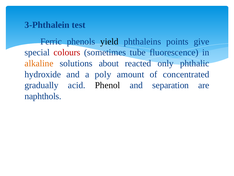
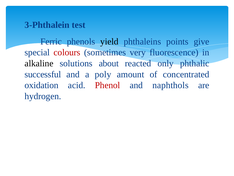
tube: tube -> very
alkaline colour: orange -> black
hydroxide: hydroxide -> successful
gradually: gradually -> oxidation
Phenol colour: black -> red
separation: separation -> naphthols
naphthols: naphthols -> hydrogen
